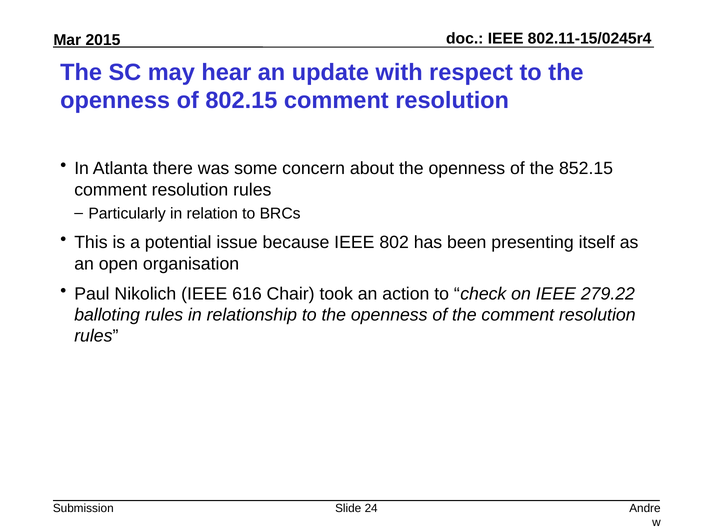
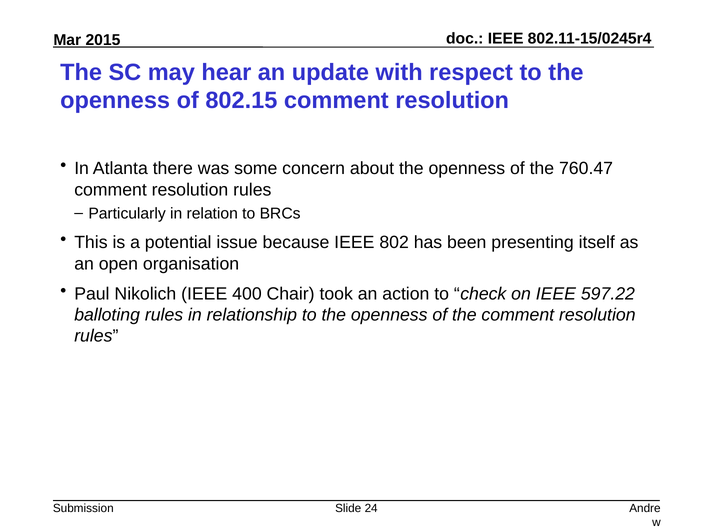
852.15: 852.15 -> 760.47
616: 616 -> 400
279.22: 279.22 -> 597.22
